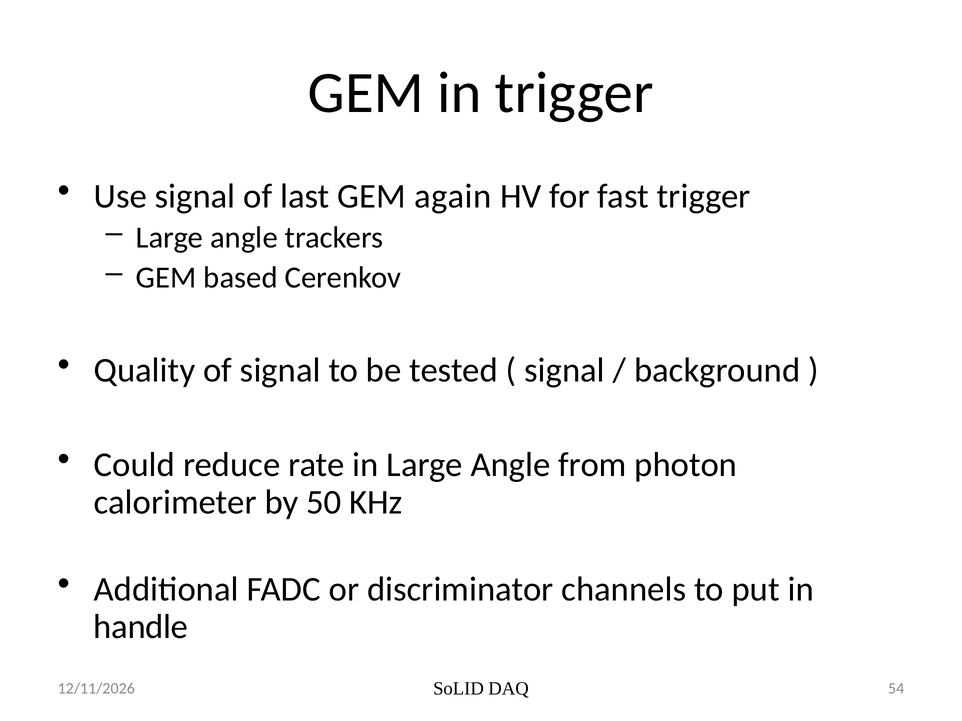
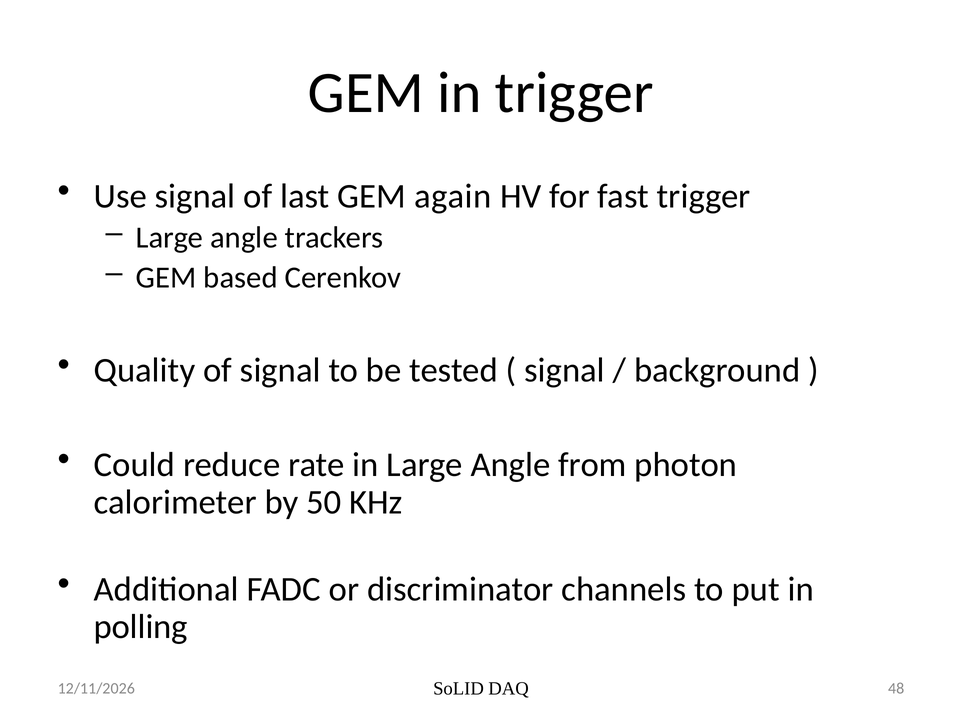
handle: handle -> polling
54: 54 -> 48
